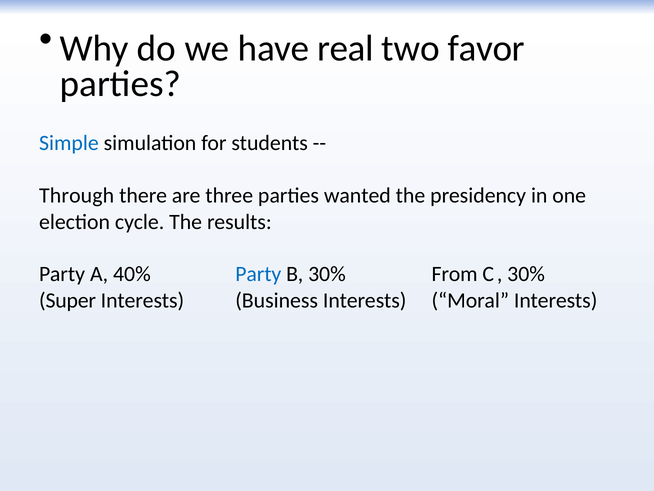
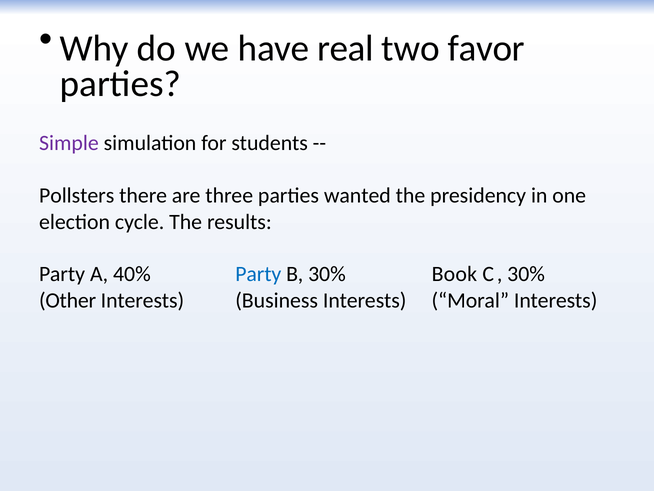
Simple colour: blue -> purple
Through: Through -> Pollsters
From: From -> Book
Super: Super -> Other
